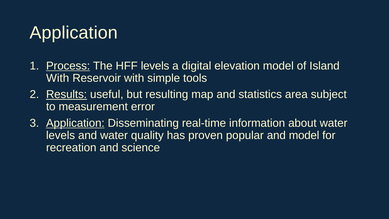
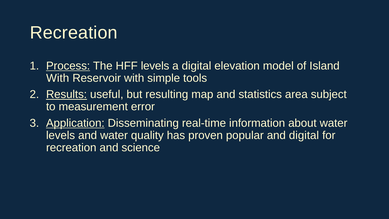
Application at (74, 33): Application -> Recreation
and model: model -> digital
